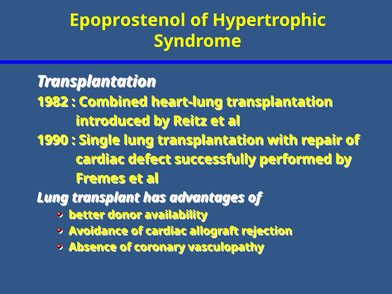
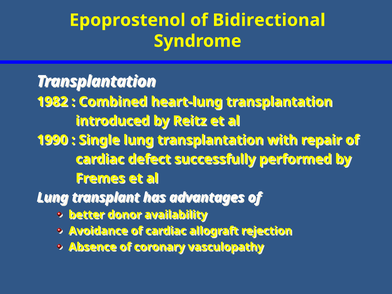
Hypertrophic: Hypertrophic -> Bidirectional
